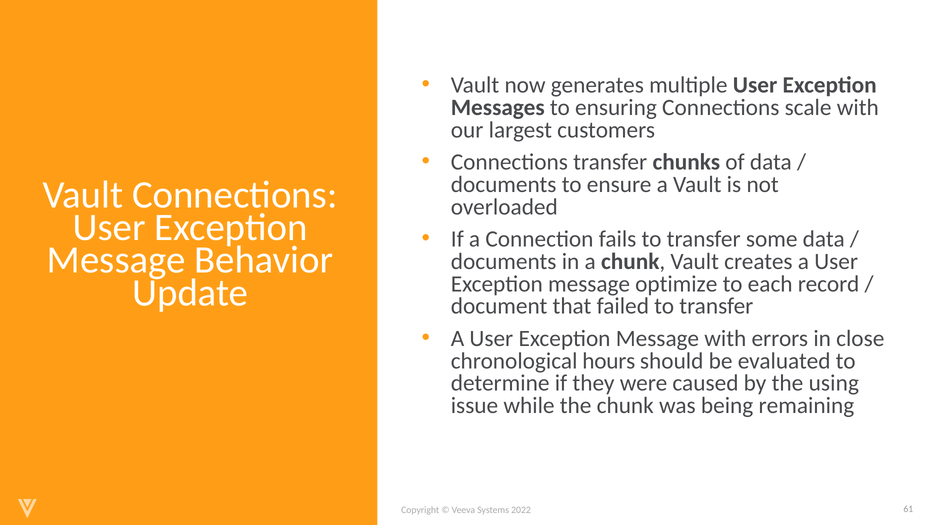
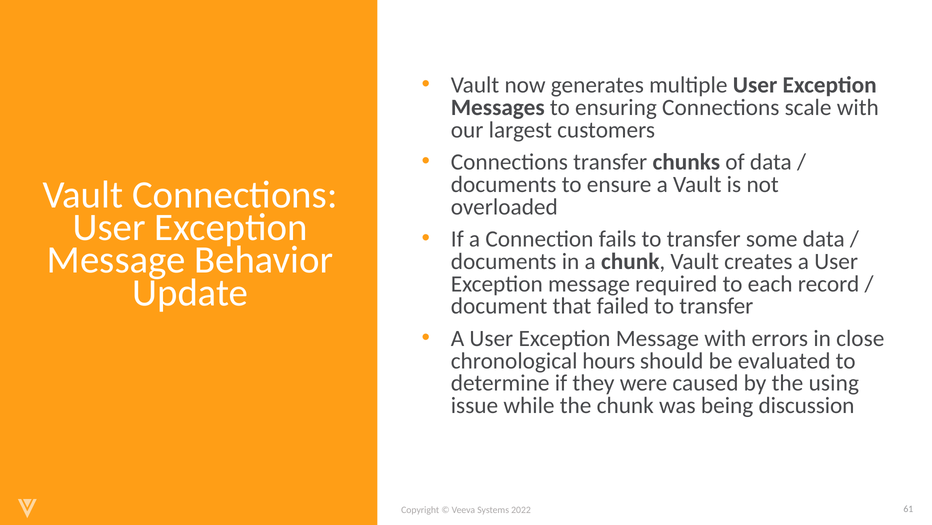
optimize: optimize -> required
remaining: remaining -> discussion
